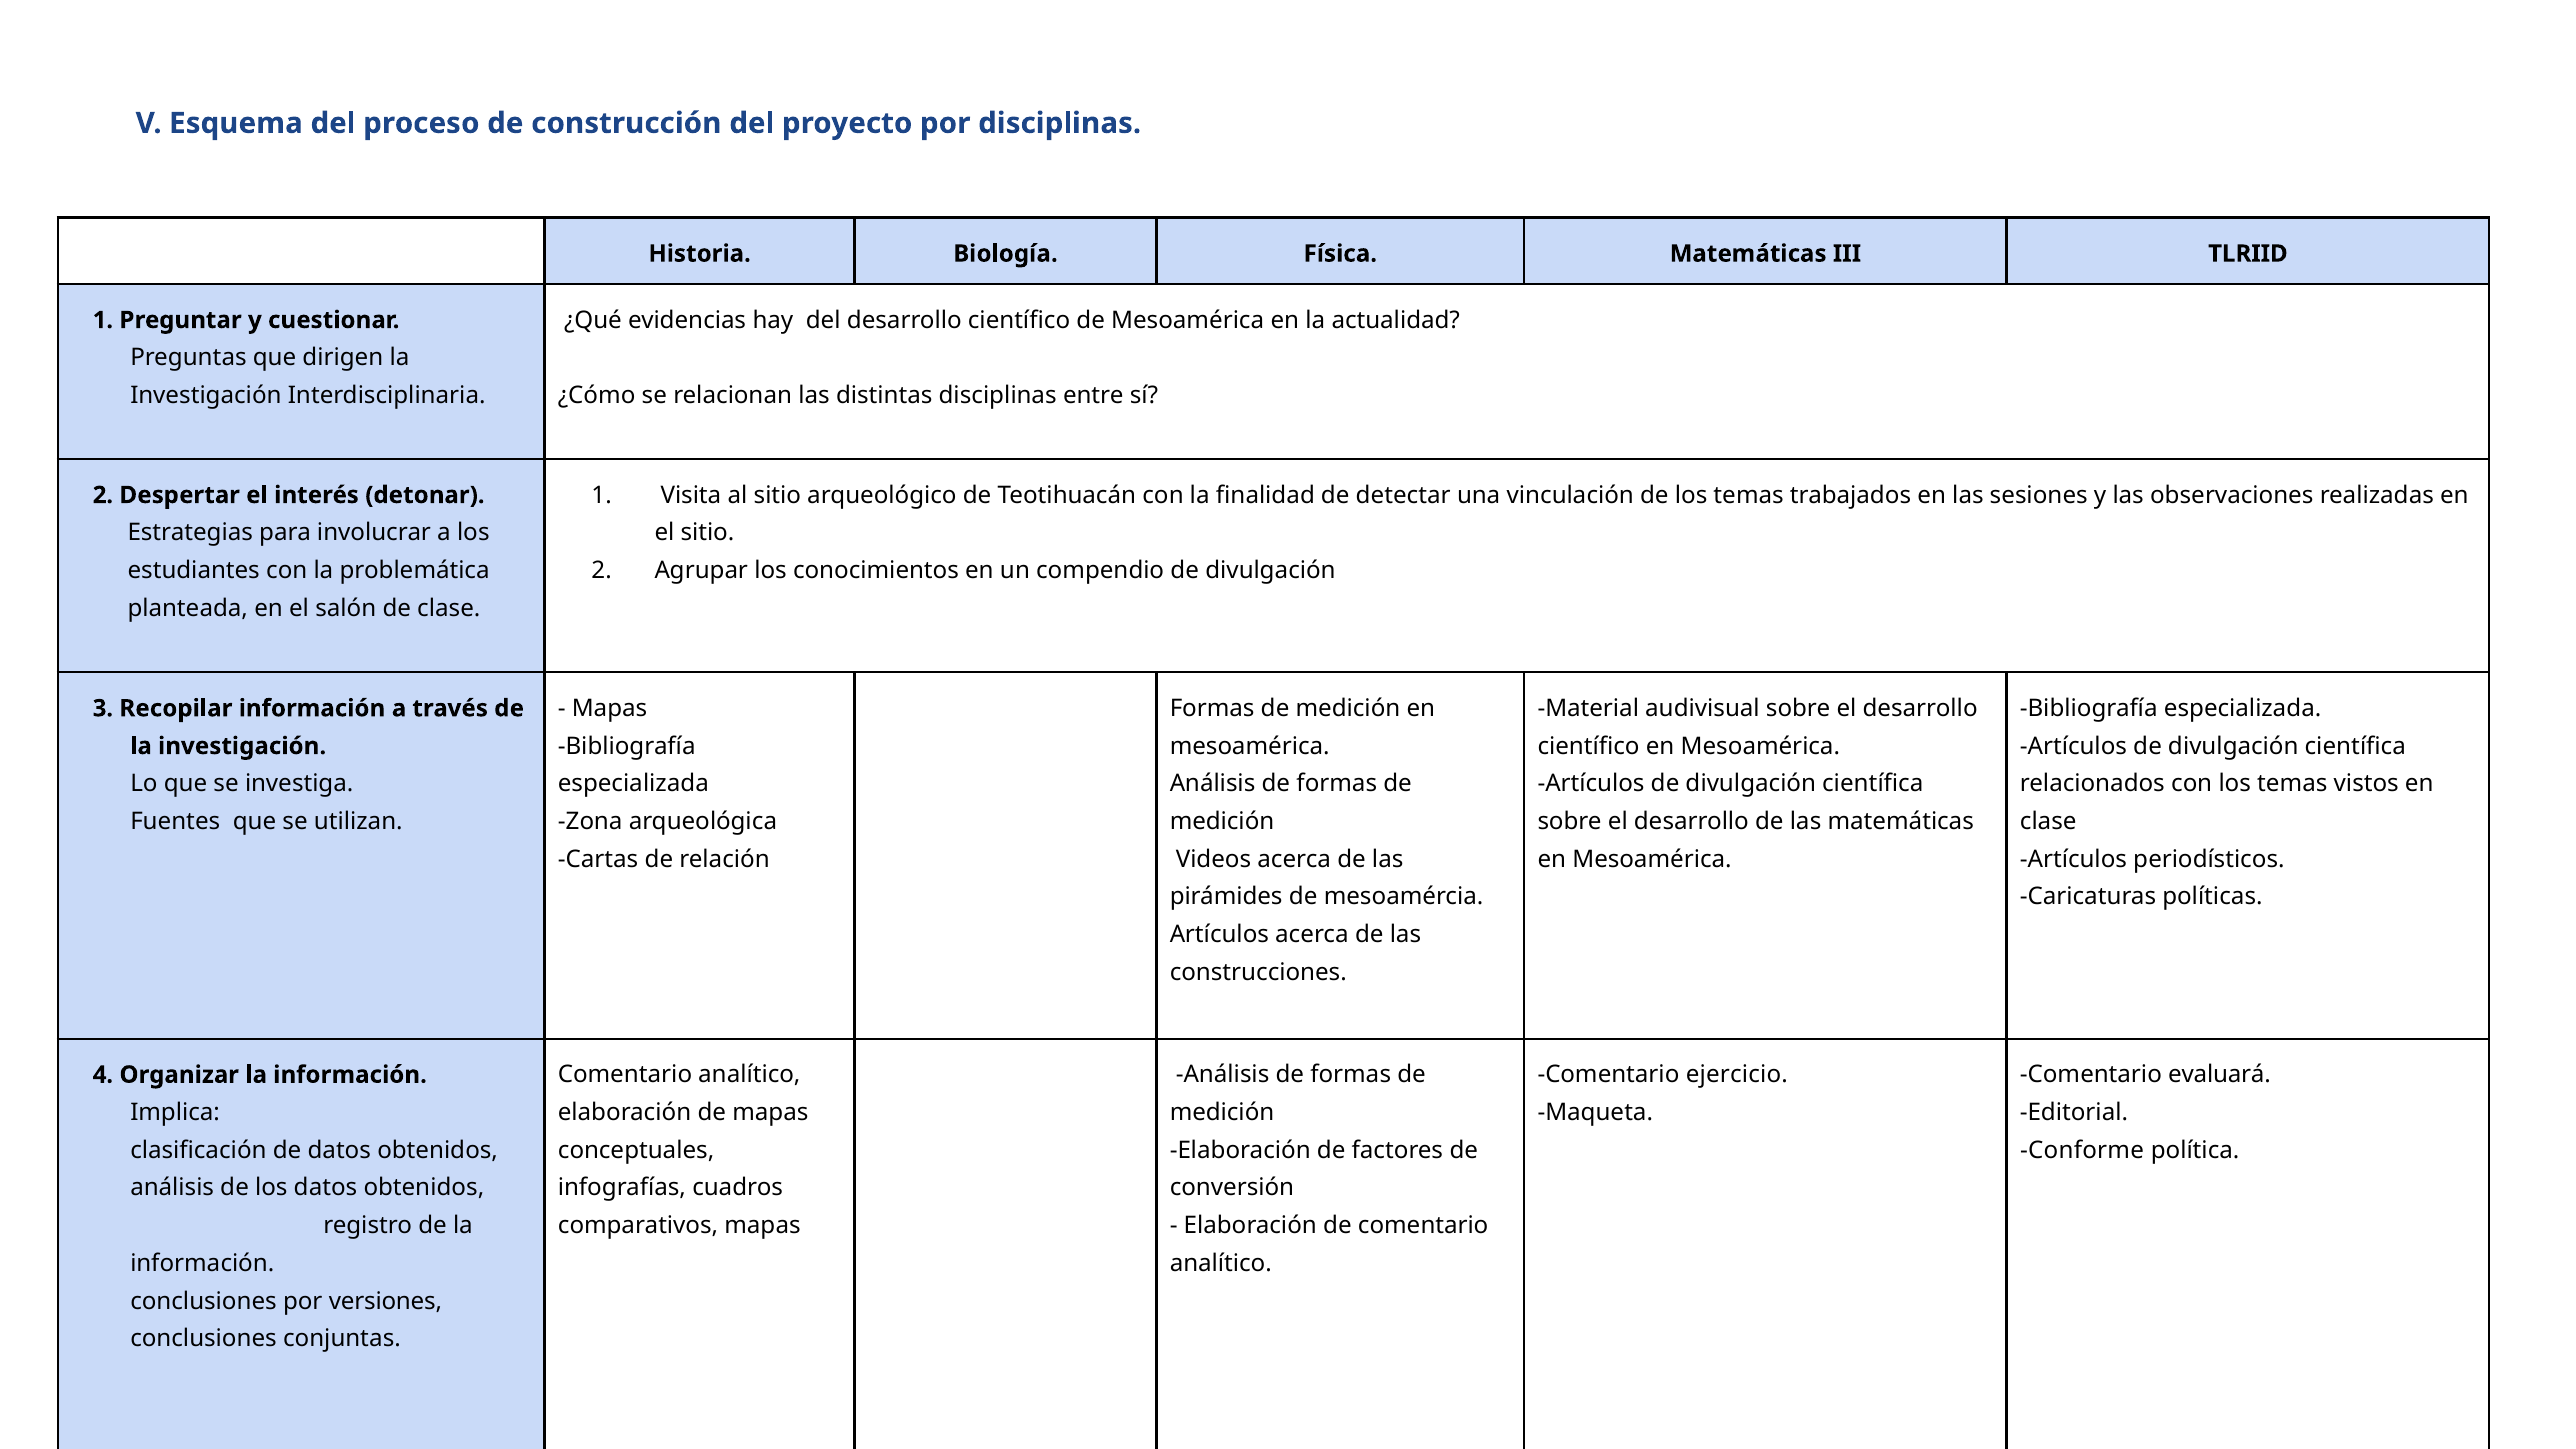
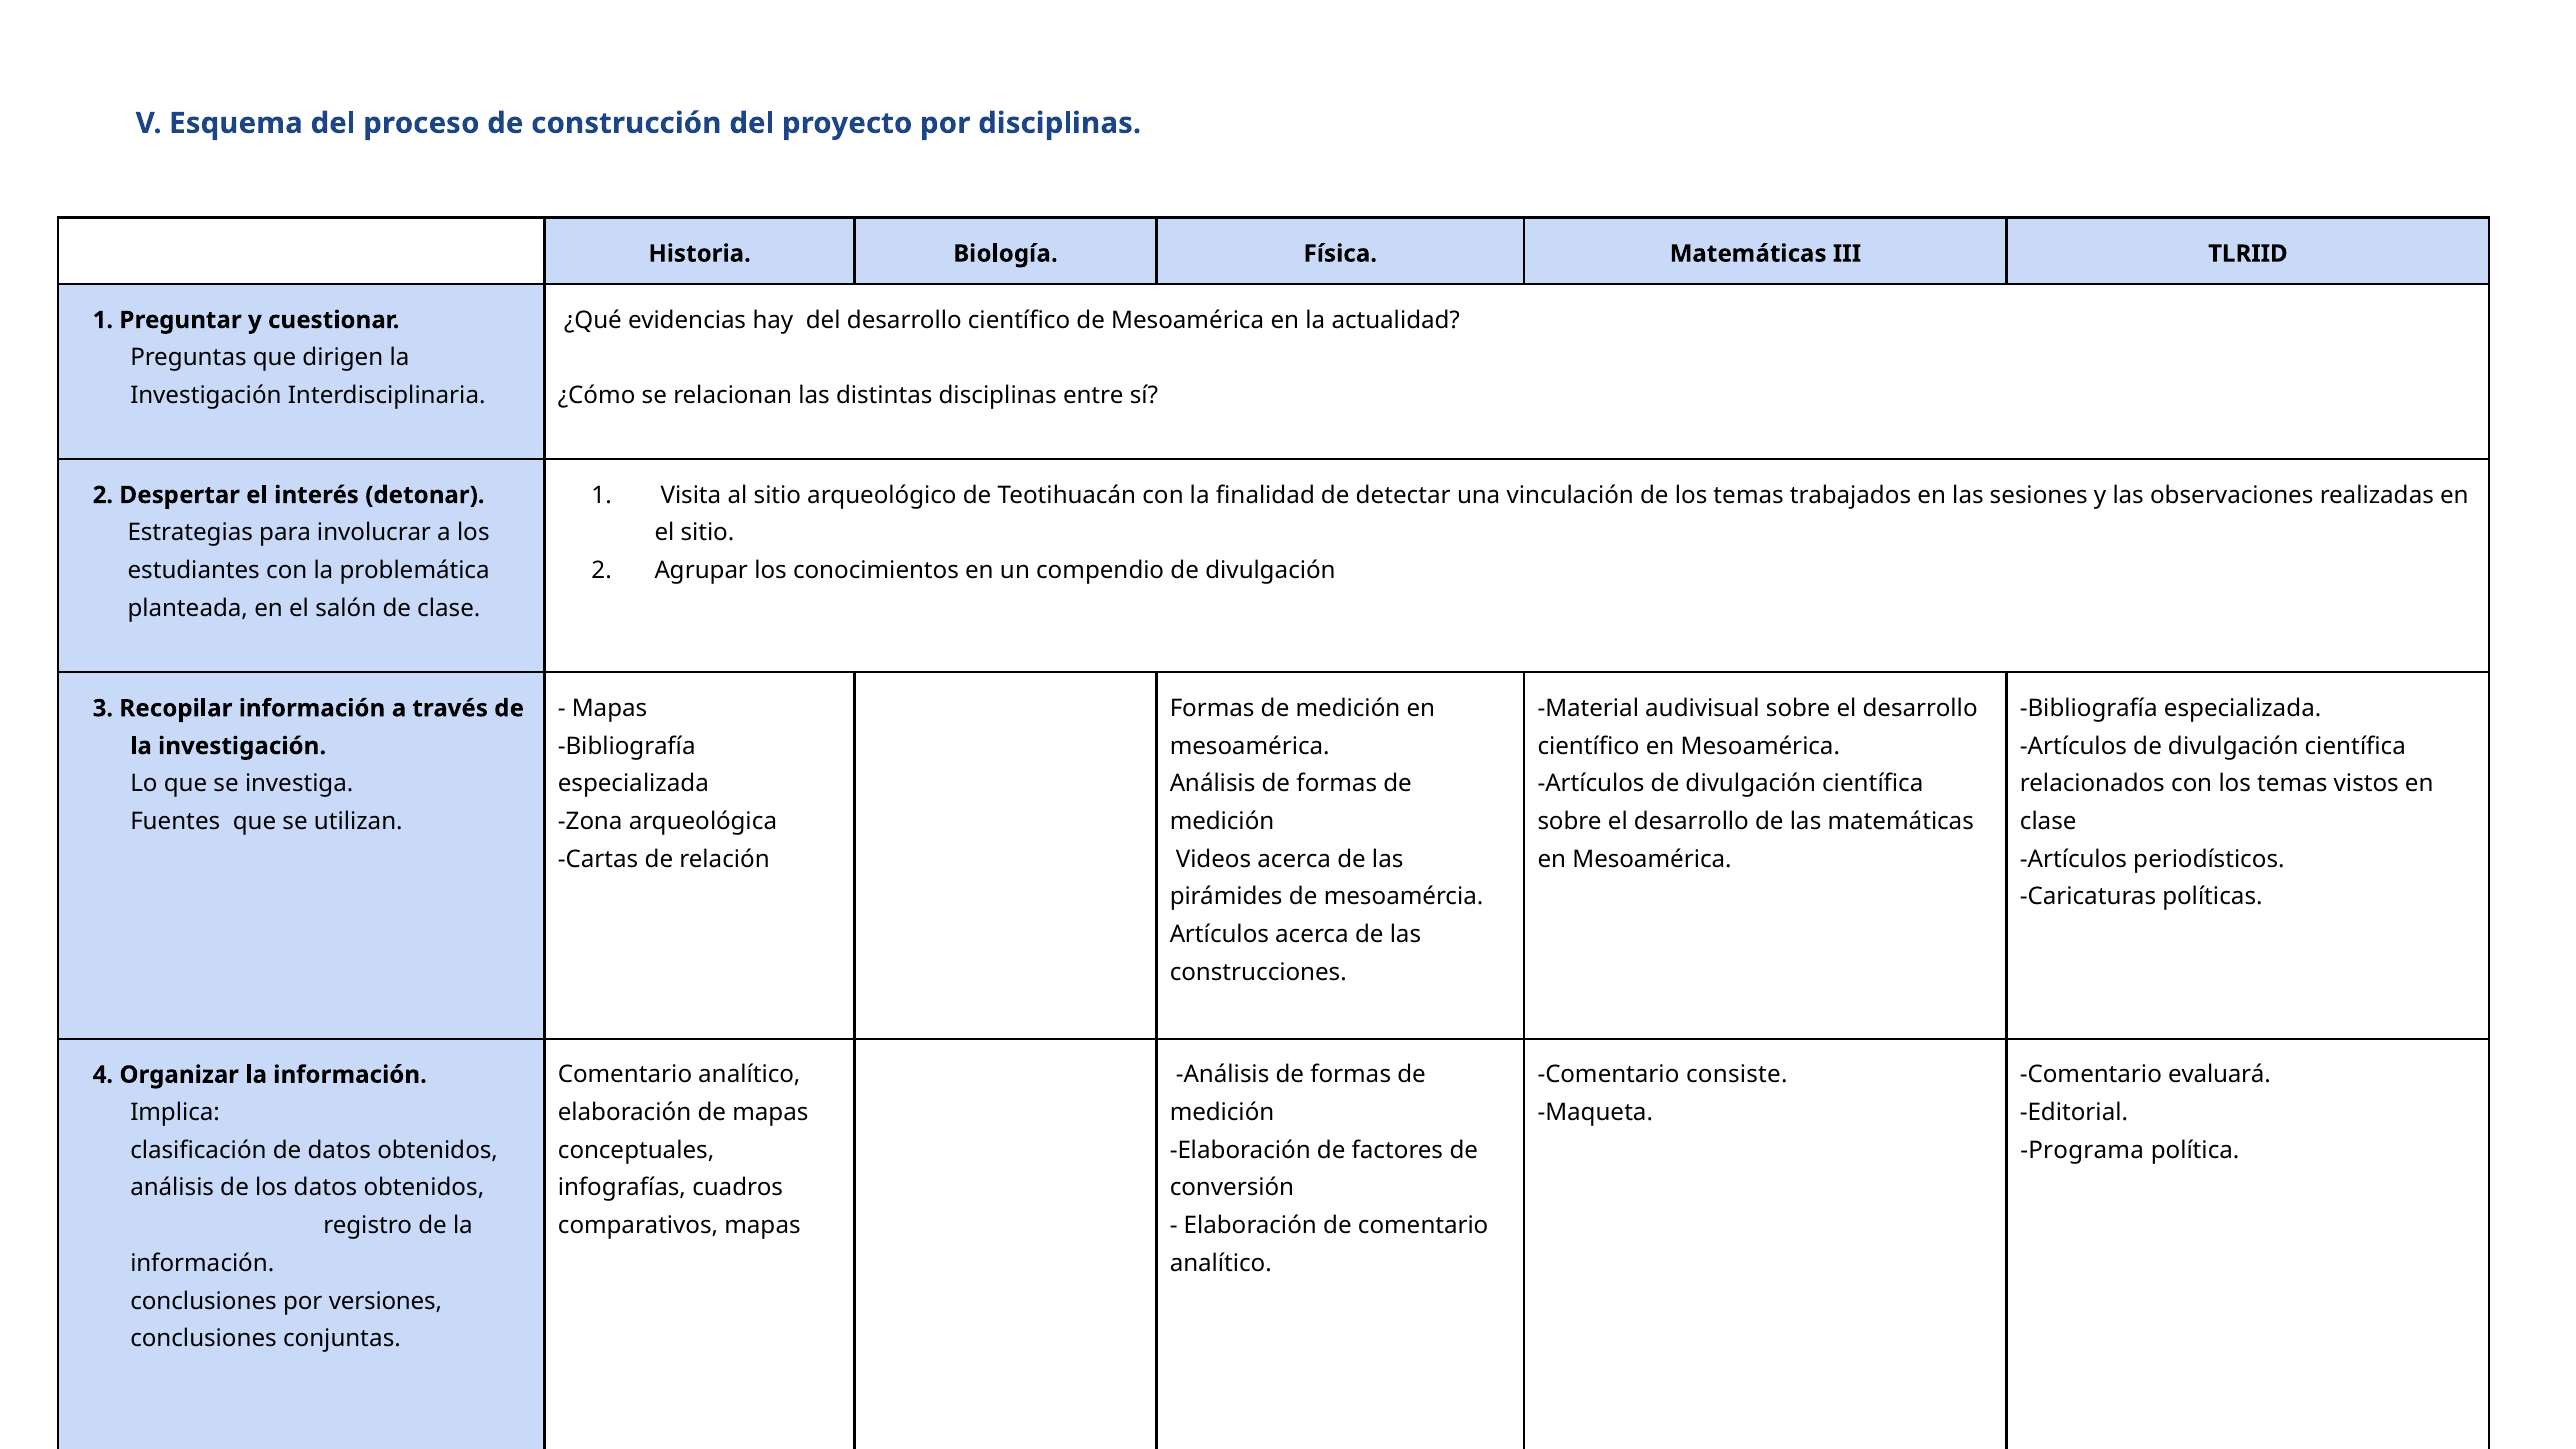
ejercicio: ejercicio -> consiste
Conforme: Conforme -> Programa
